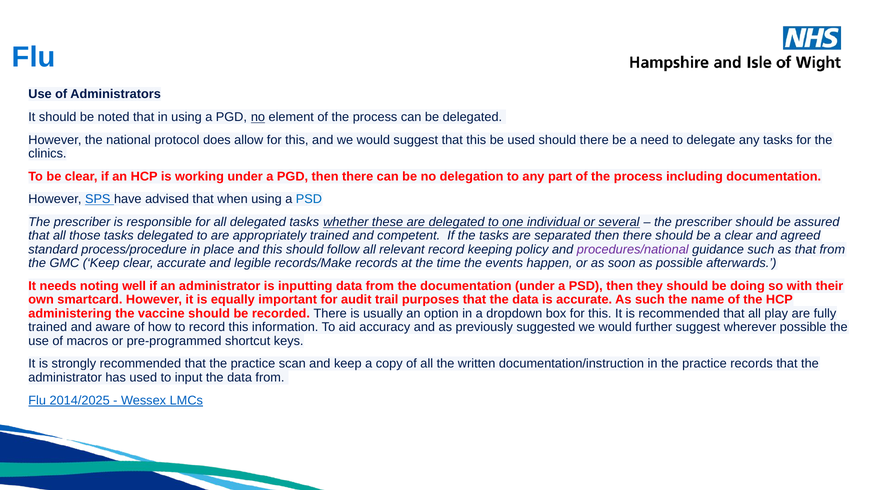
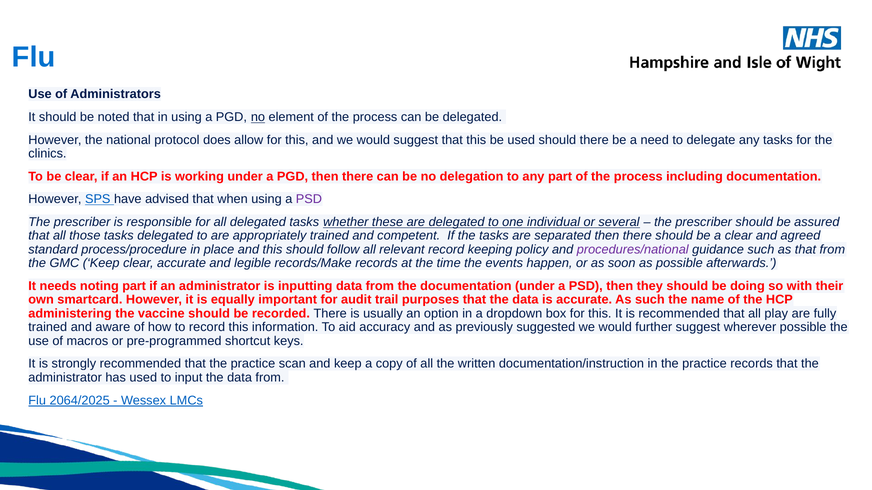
PSD at (309, 199) colour: blue -> purple
noting well: well -> part
2014/2025: 2014/2025 -> 2064/2025
